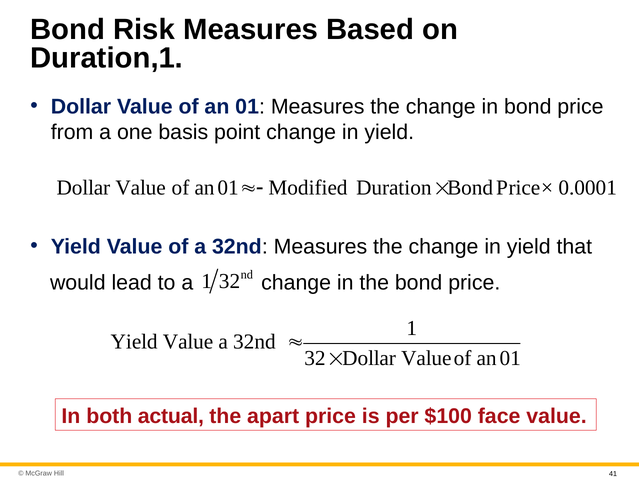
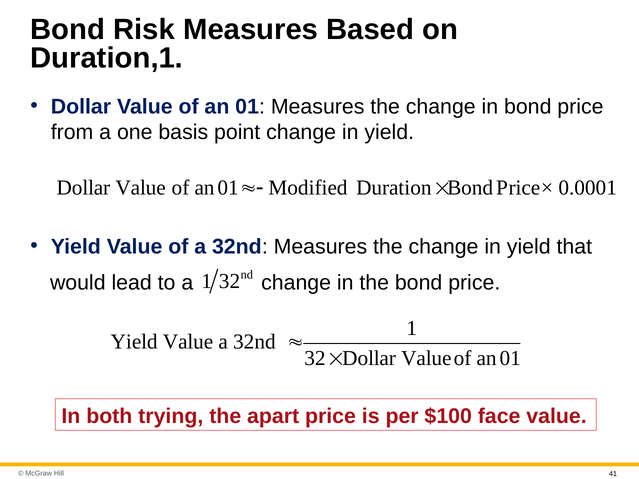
actual: actual -> trying
